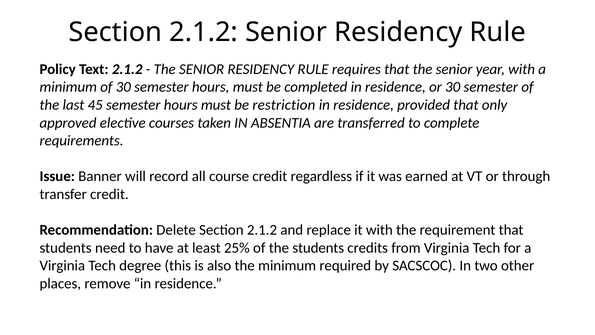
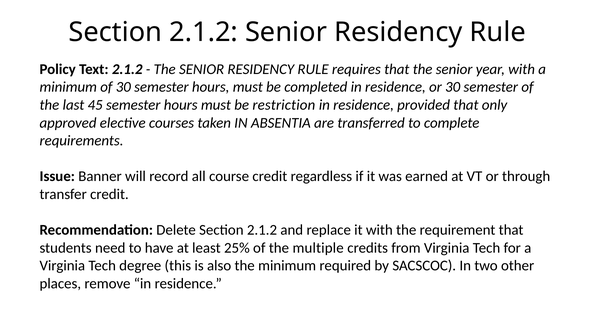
the students: students -> multiple
